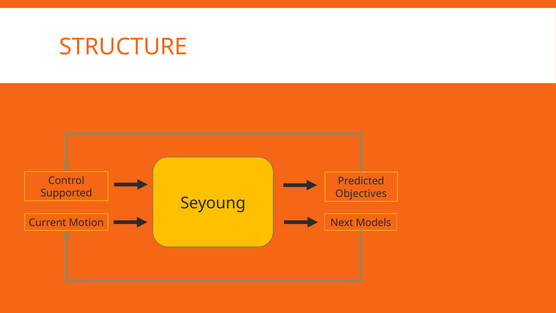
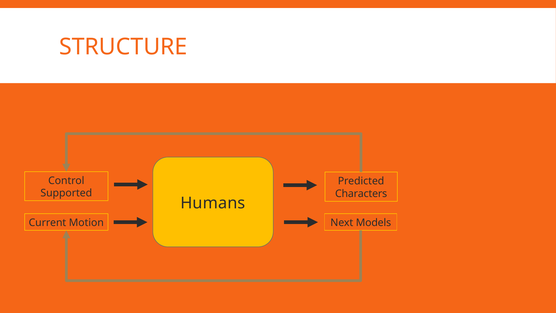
Objectives: Objectives -> Characters
Seyoung: Seyoung -> Humans
